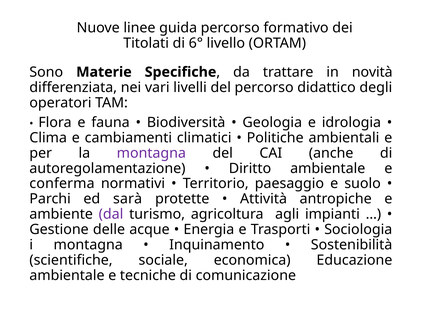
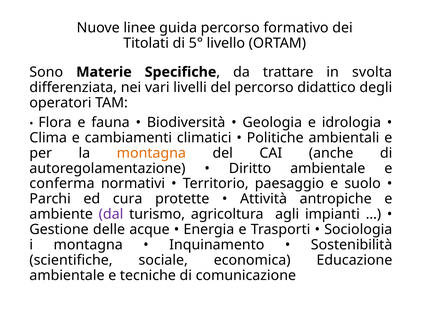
6°: 6° -> 5°
novità: novità -> svolta
montagna at (151, 153) colour: purple -> orange
sarà: sarà -> cura
